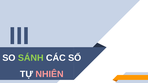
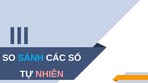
SÁNH colour: light green -> light blue
